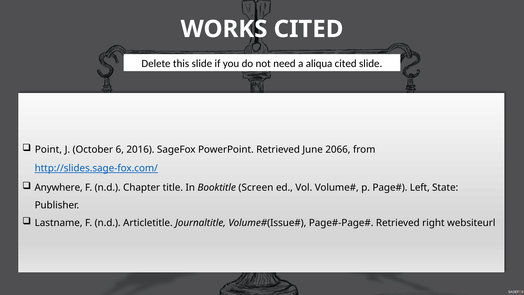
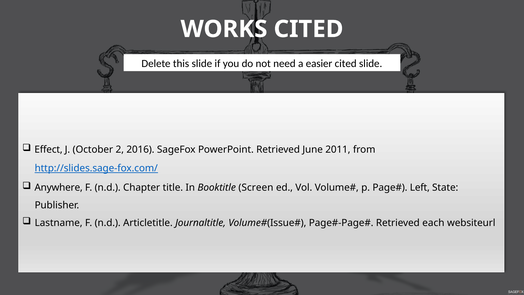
aliqua: aliqua -> easier
Point: Point -> Effect
6: 6 -> 2
2066: 2066 -> 2011
right: right -> each
